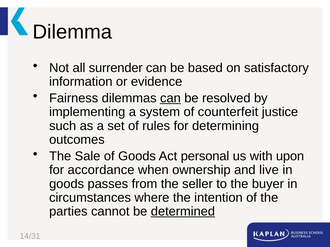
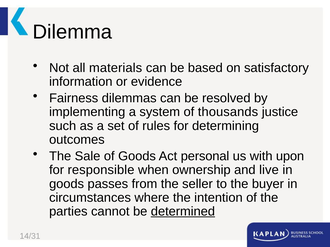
surrender: surrender -> materials
can at (170, 98) underline: present -> none
counterfeit: counterfeit -> thousands
accordance: accordance -> responsible
